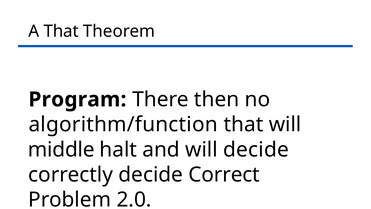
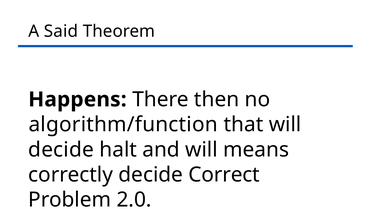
A That: That -> Said
Program: Program -> Happens
middle at (61, 149): middle -> decide
will decide: decide -> means
